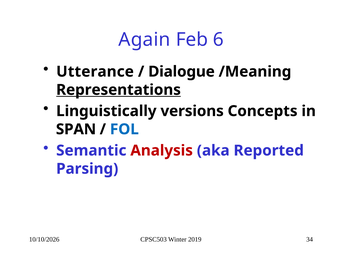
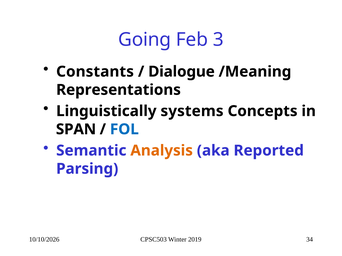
Again: Again -> Going
6: 6 -> 3
Utterance: Utterance -> Constants
Representations underline: present -> none
versions: versions -> systems
Analysis colour: red -> orange
